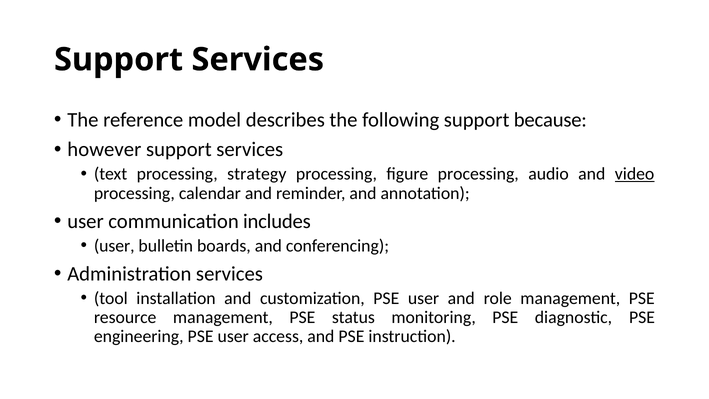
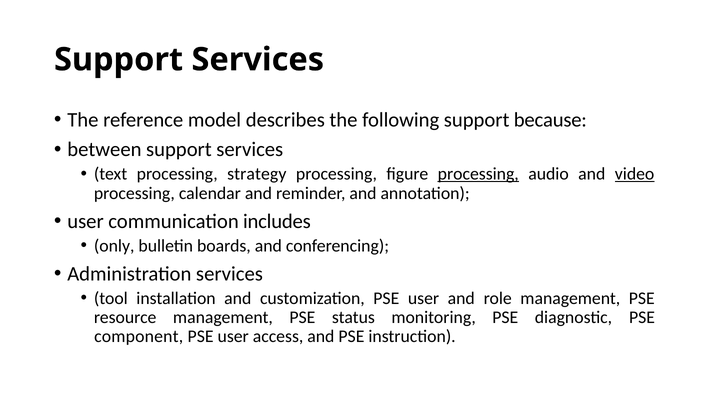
however: however -> between
processing at (478, 174) underline: none -> present
user at (114, 246): user -> only
engineering: engineering -> component
